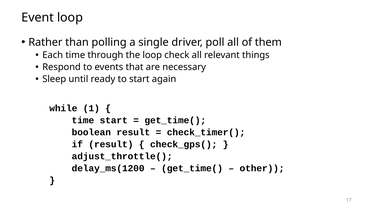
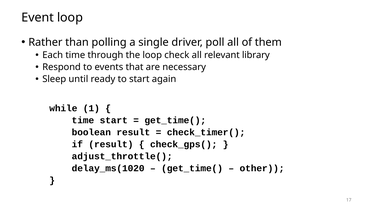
things: things -> library
delay_ms(1200: delay_ms(1200 -> delay_ms(1020
